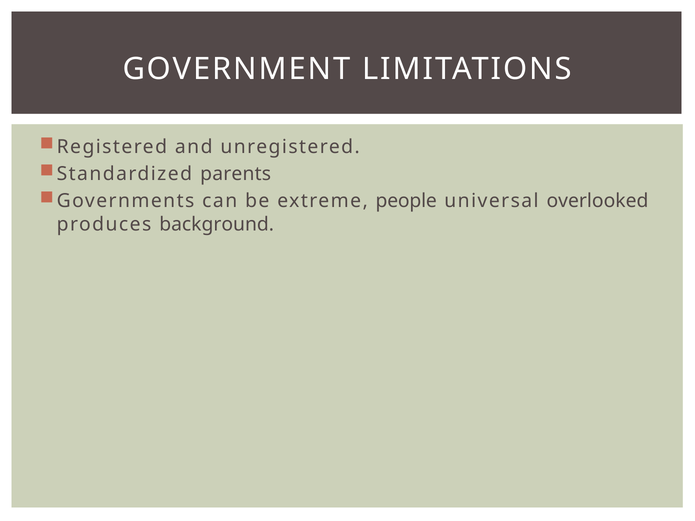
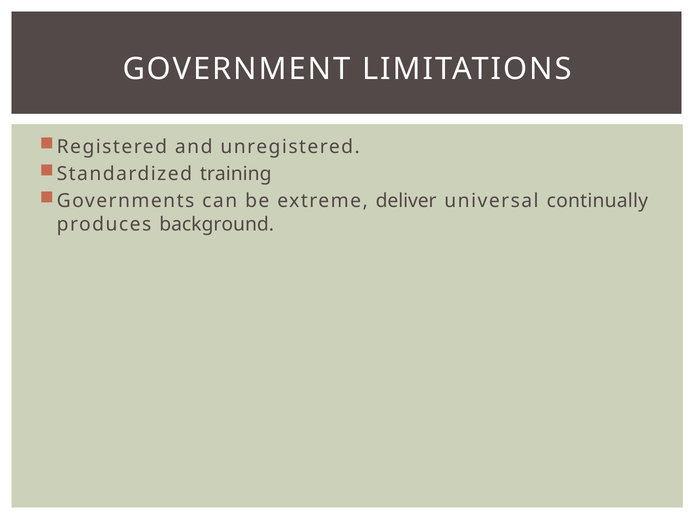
parents: parents -> training
people: people -> deliver
overlooked: overlooked -> continually
